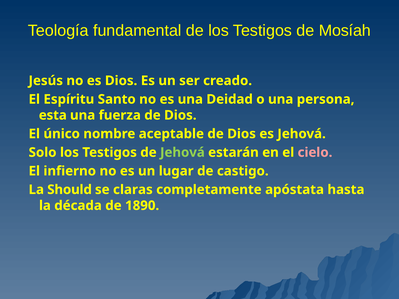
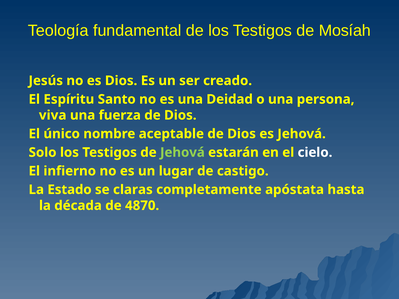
esta: esta -> viva
cielo colour: pink -> white
Should: Should -> Estado
1890: 1890 -> 4870
